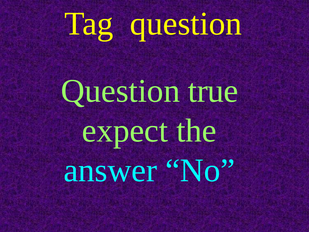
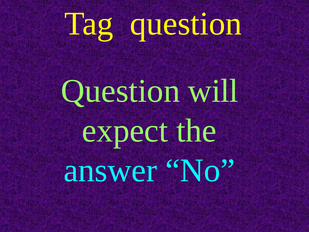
true: true -> will
